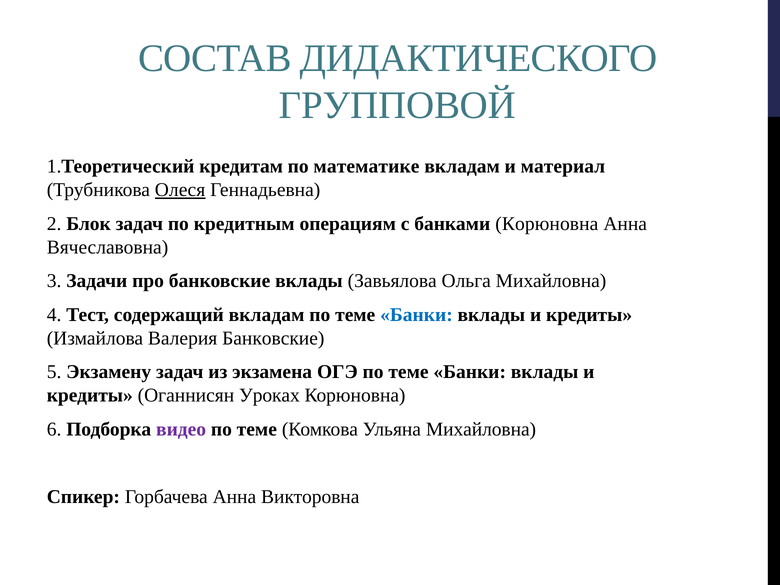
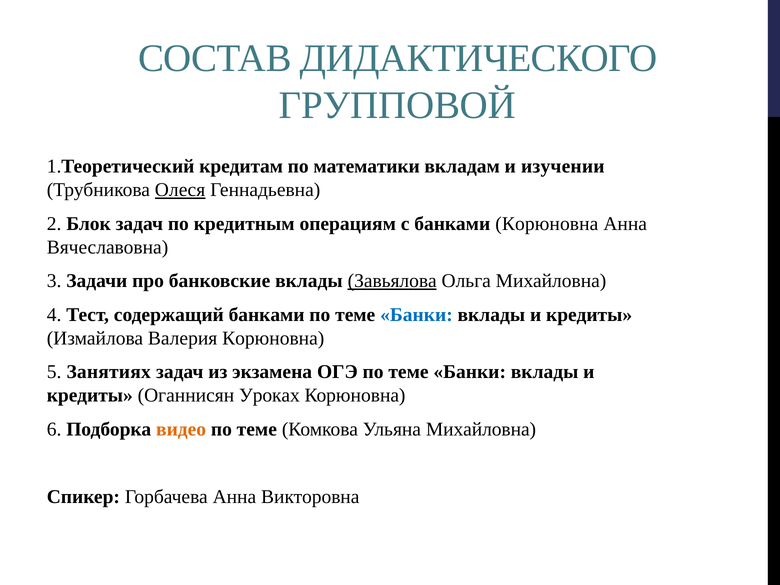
математике: математике -> математики
материал: материал -> изучении
Завьялова underline: none -> present
содержащий вкладам: вкладам -> банками
Валерия Банковские: Банковские -> Корюновна
Экзамену: Экзамену -> Занятиях
видео colour: purple -> orange
